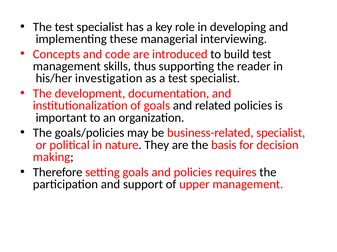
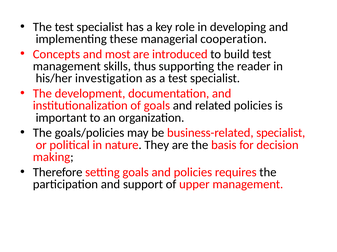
interviewing: interviewing -> cooperation
code: code -> most
